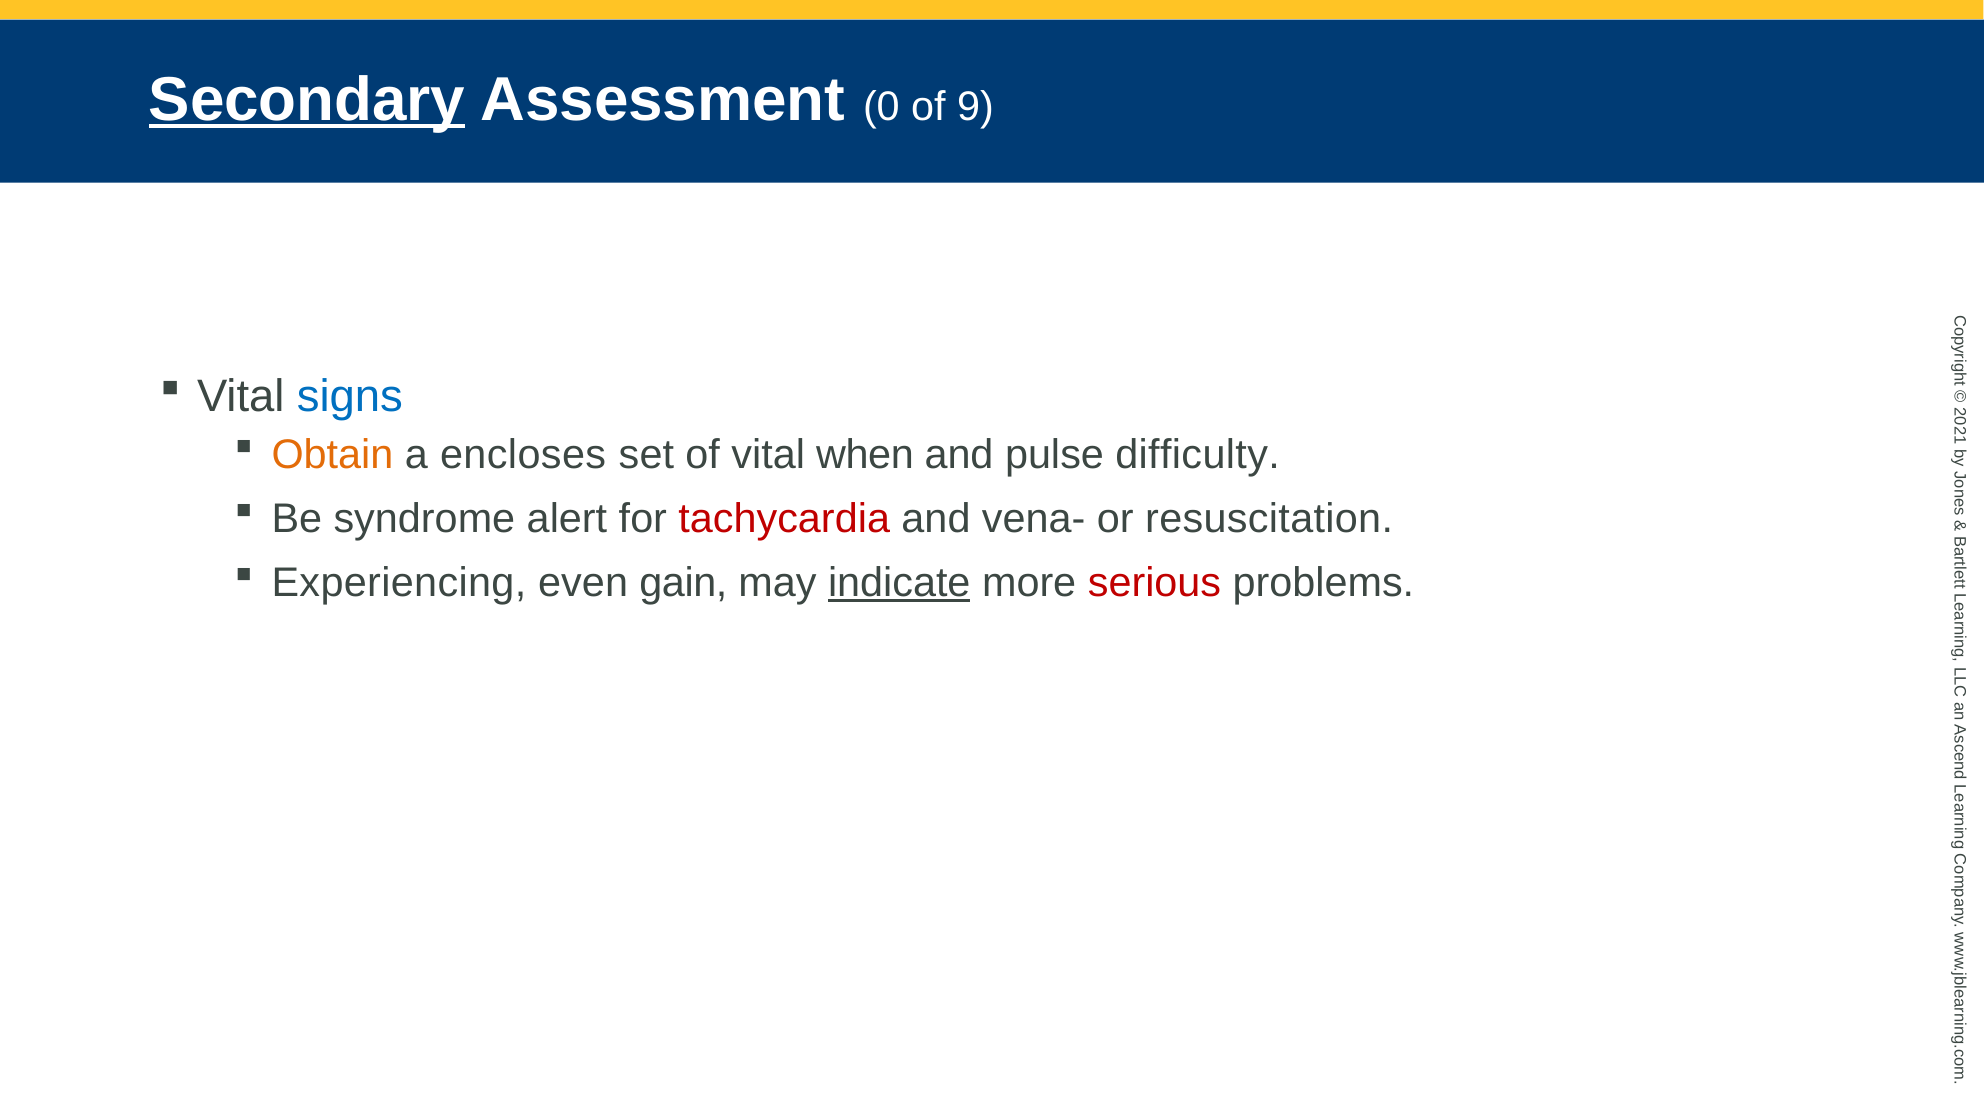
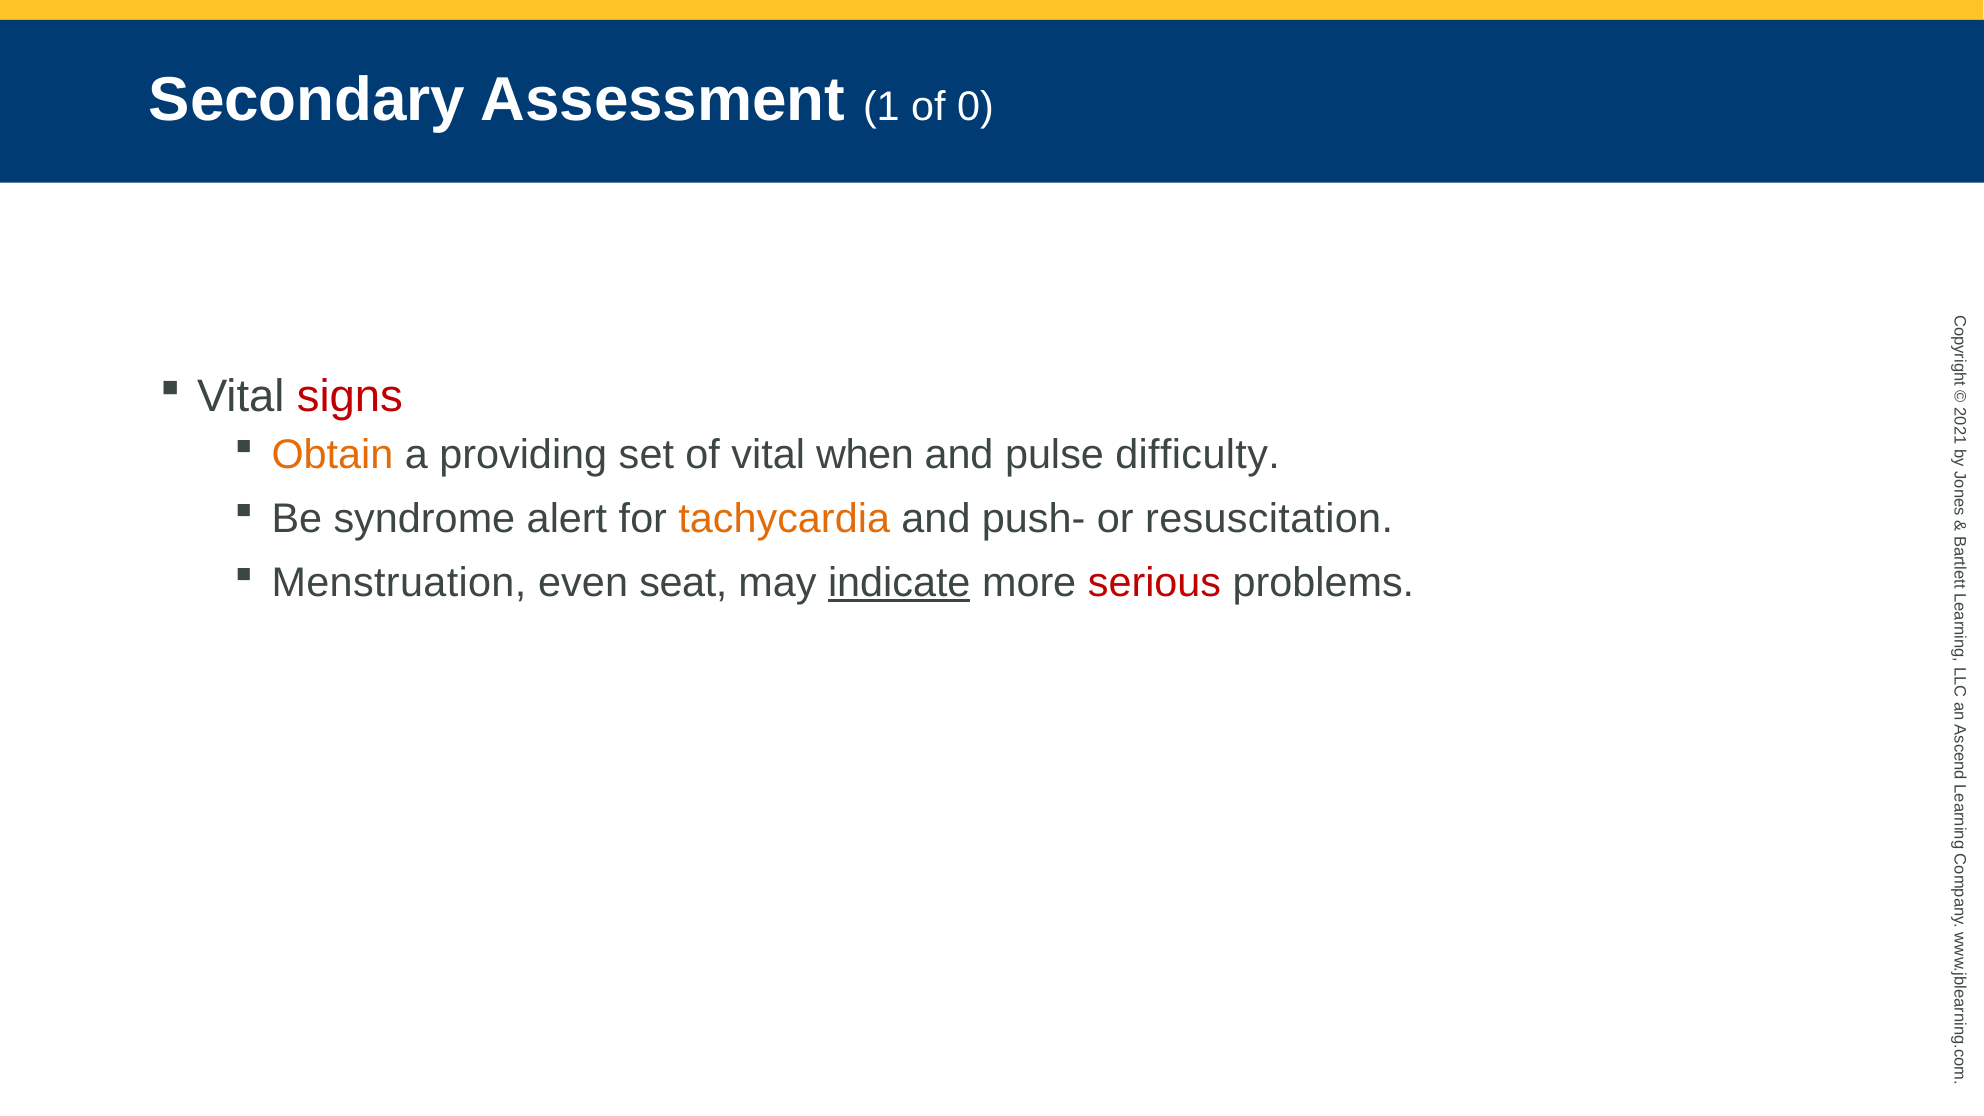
Secondary underline: present -> none
Assessment 0: 0 -> 1
of 9: 9 -> 0
signs colour: blue -> red
encloses: encloses -> providing
tachycardia colour: red -> orange
vena-: vena- -> push-
Experiencing: Experiencing -> Menstruation
gain: gain -> seat
